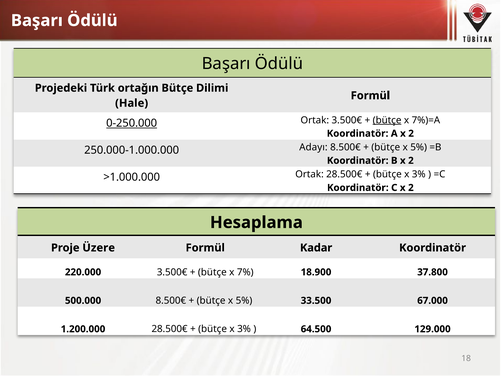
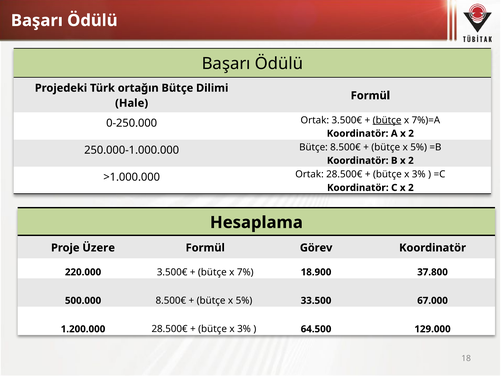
0-250.000 underline: present -> none
250.000-1.000.000 Adayı: Adayı -> Bütçe
Kadar: Kadar -> Görev
